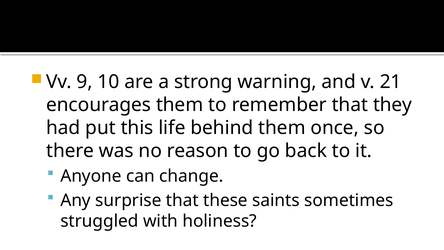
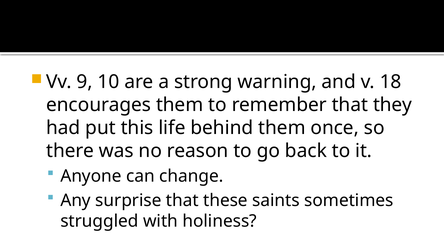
21: 21 -> 18
